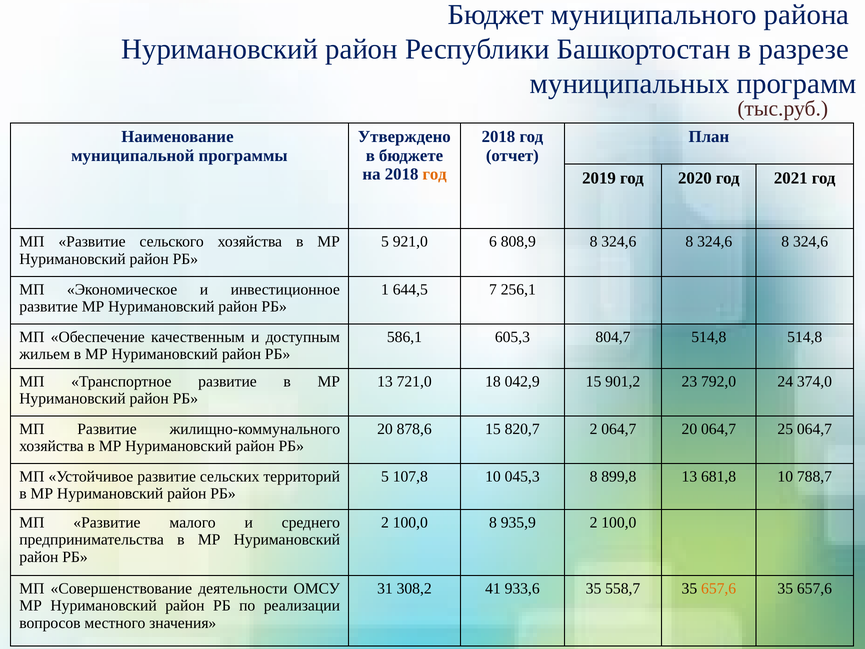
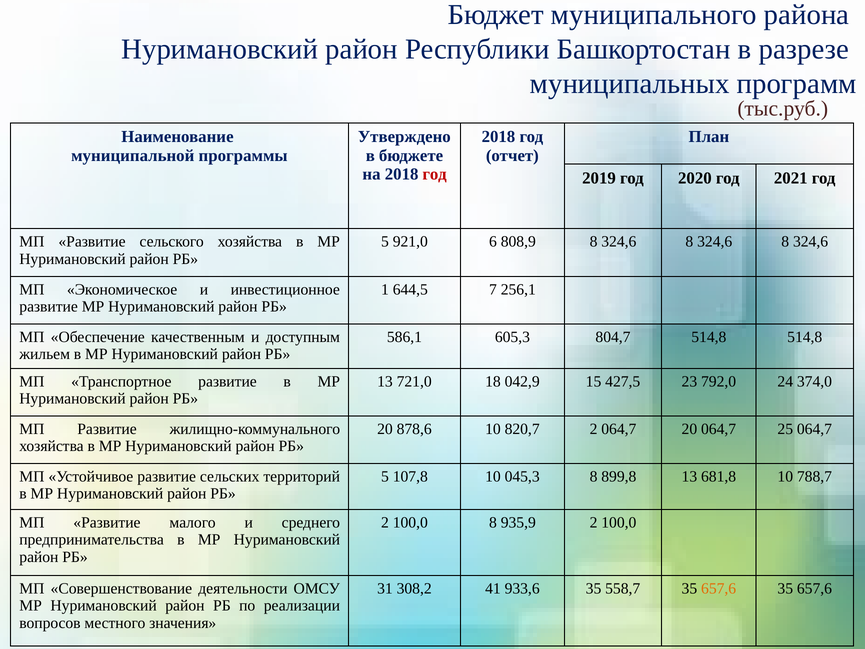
год at (435, 174) colour: orange -> red
901,2: 901,2 -> 427,5
878,6 15: 15 -> 10
